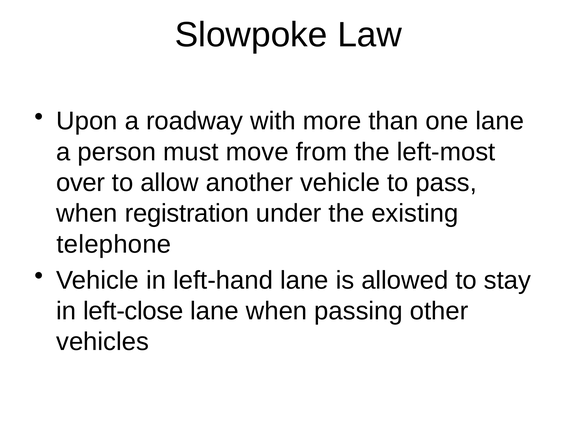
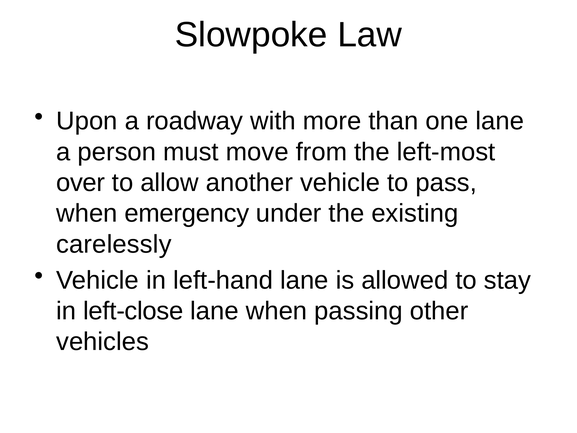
registration: registration -> emergency
telephone: telephone -> carelessly
